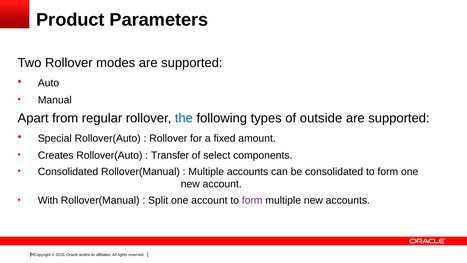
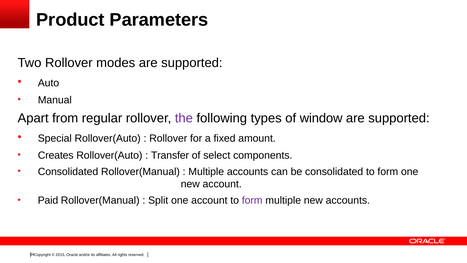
the colour: blue -> purple
outside: outside -> window
With: With -> Paid
